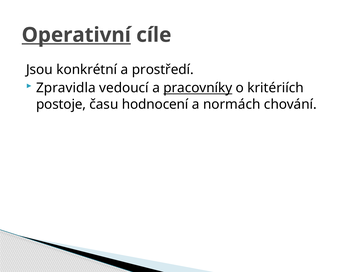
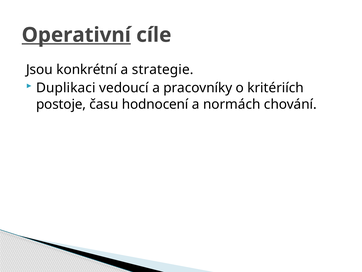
prostředí: prostředí -> strategie
Zpravidla: Zpravidla -> Duplikaci
pracovníky underline: present -> none
